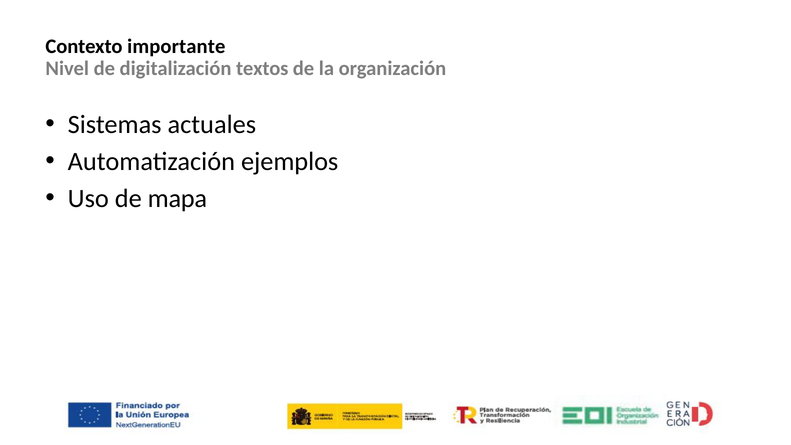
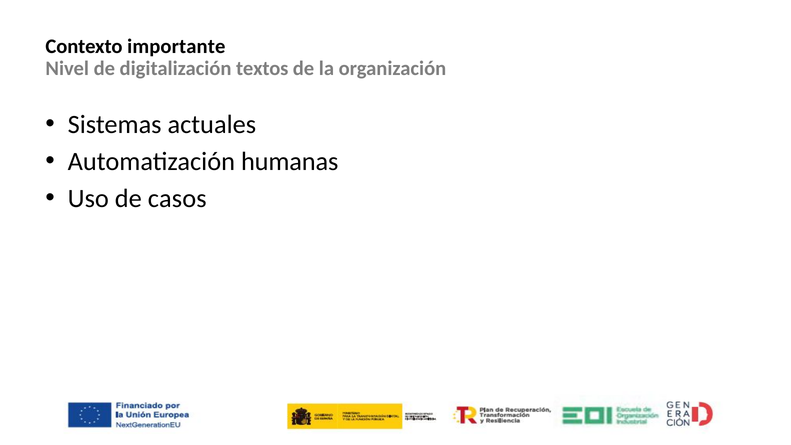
ejemplos: ejemplos -> humanas
mapa: mapa -> casos
